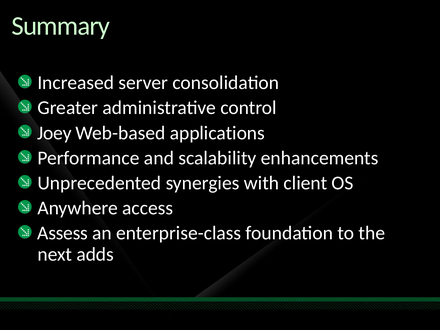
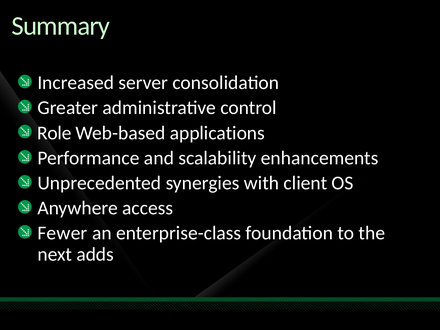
Joey: Joey -> Role
Assess: Assess -> Fewer
